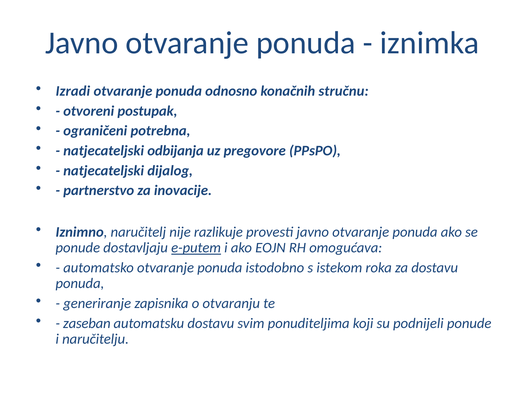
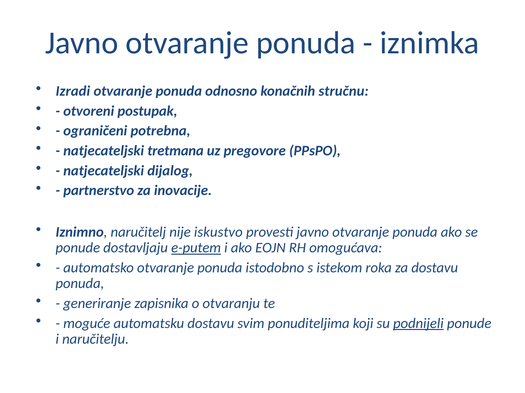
odbijanja: odbijanja -> tretmana
razlikuje: razlikuje -> iskustvo
zaseban: zaseban -> moguće
podnijeli underline: none -> present
